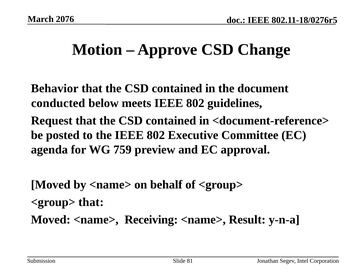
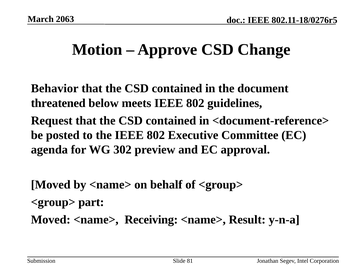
2076: 2076 -> 2063
conducted: conducted -> threatened
759: 759 -> 302
<group> that: that -> part
